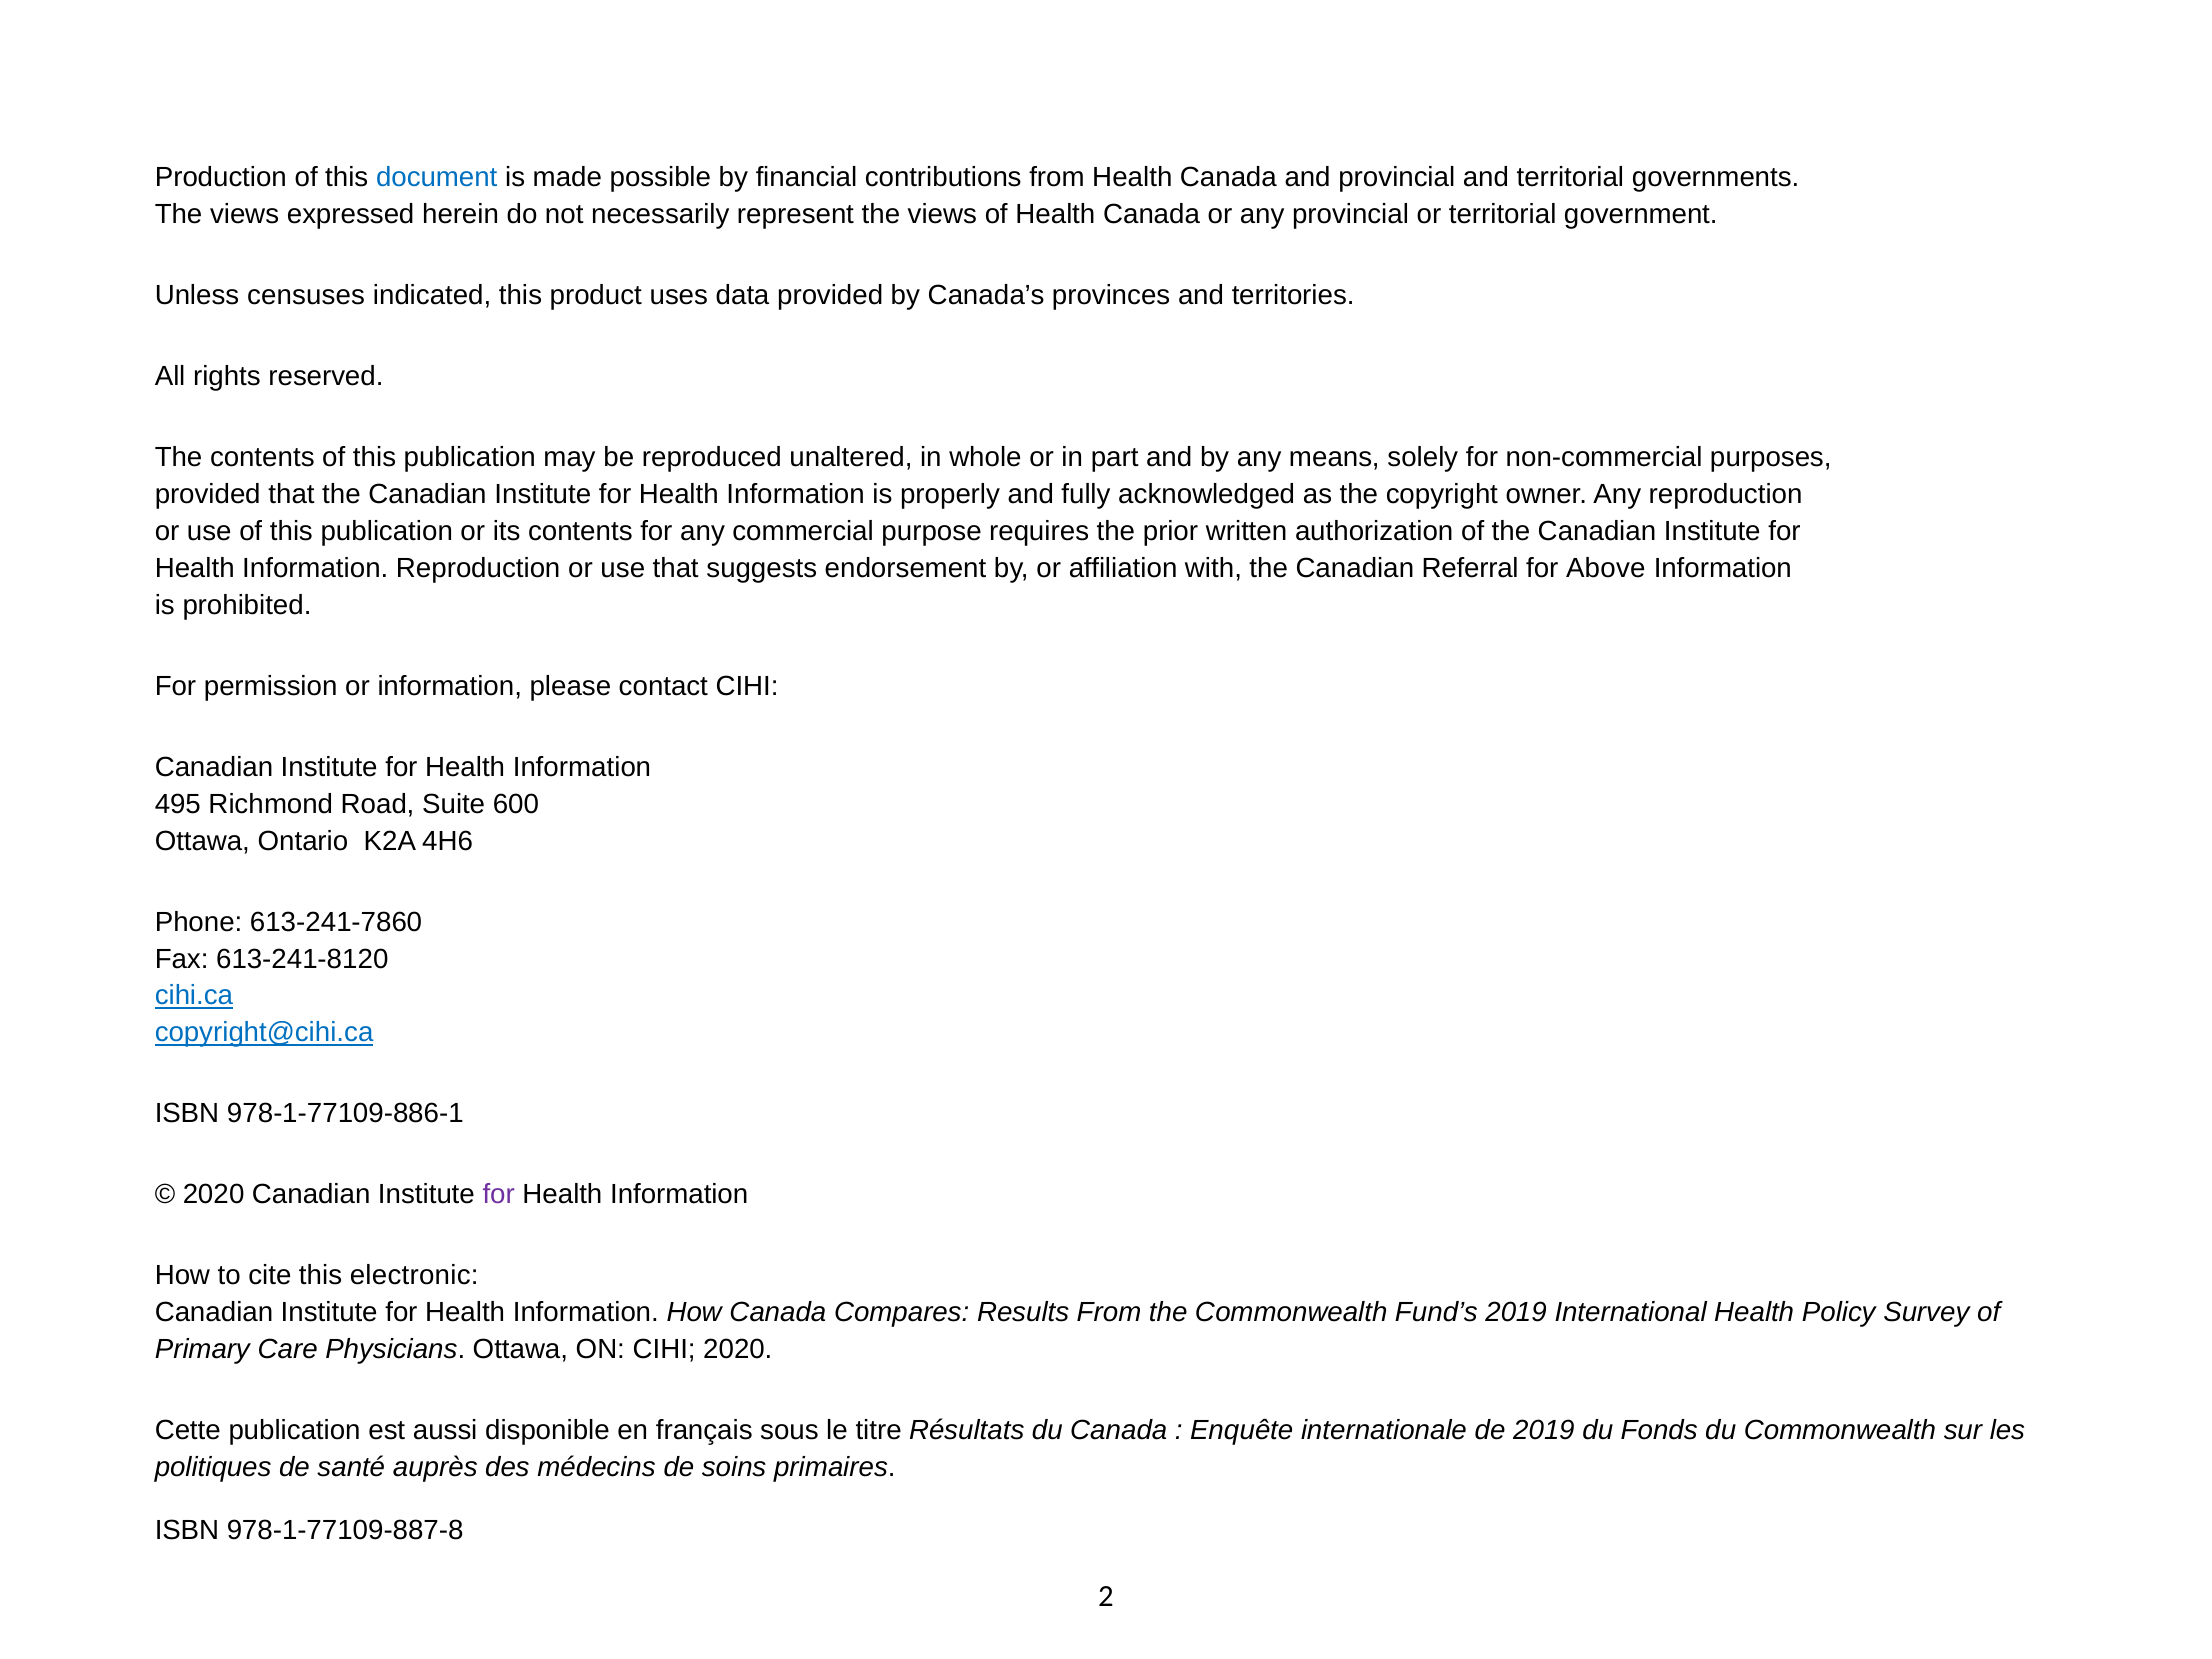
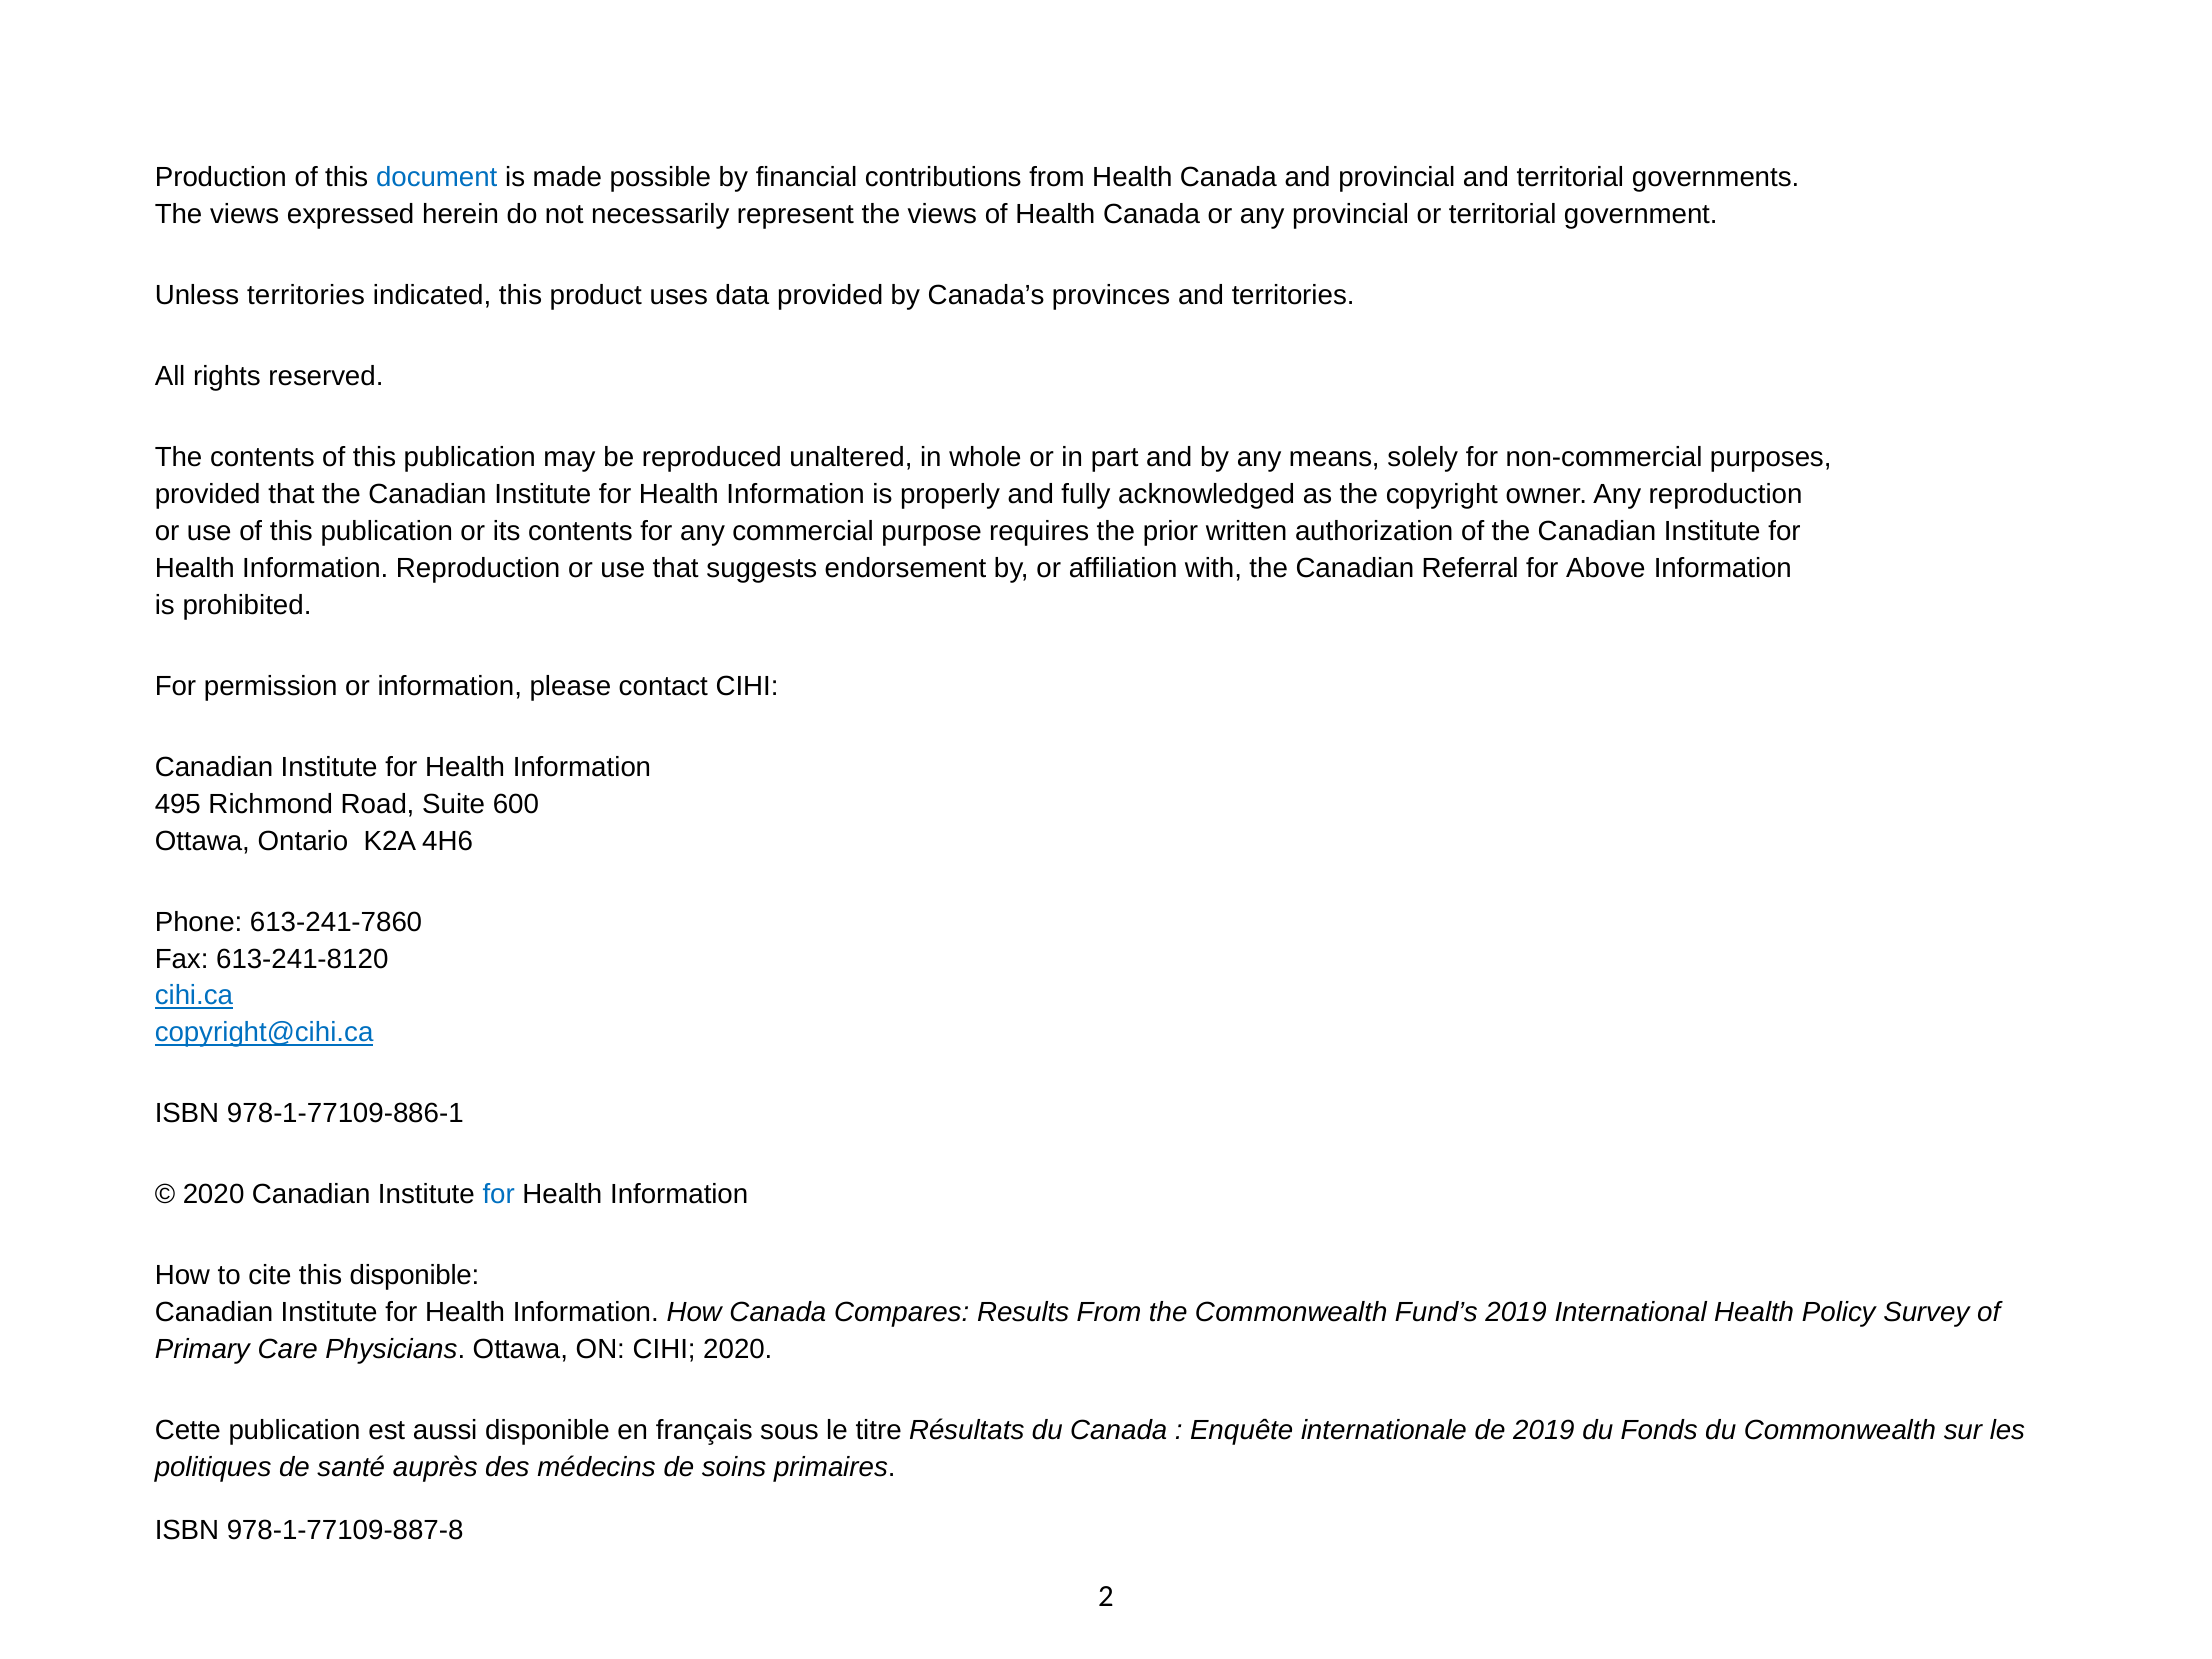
Unless censuses: censuses -> territories
for at (499, 1195) colour: purple -> blue
this electronic: electronic -> disponible
